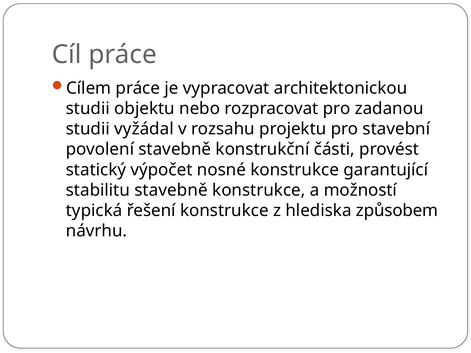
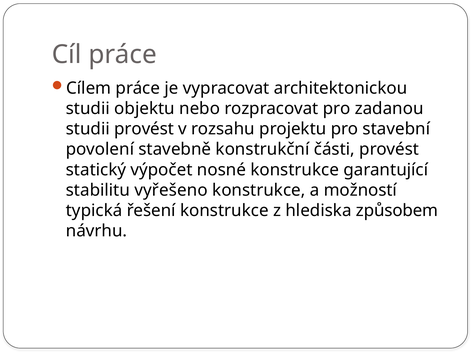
studii vyžádal: vyžádal -> provést
stabilitu stavebně: stavebně -> vyřešeno
